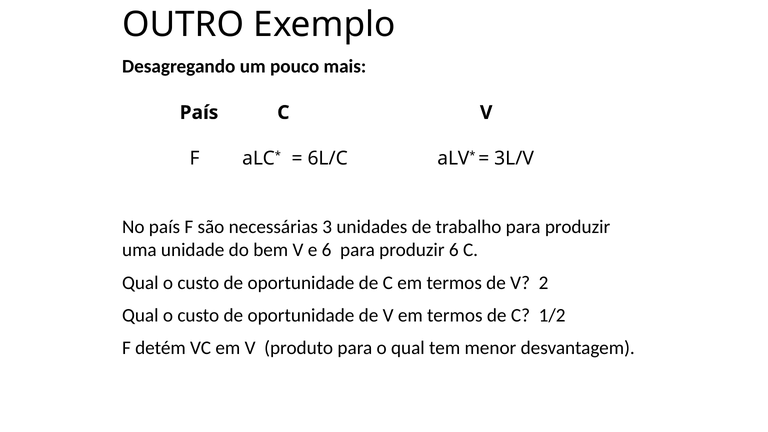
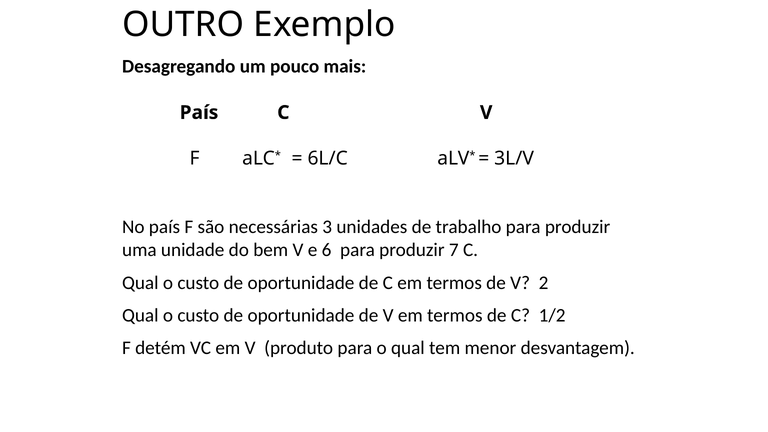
produzir 6: 6 -> 7
